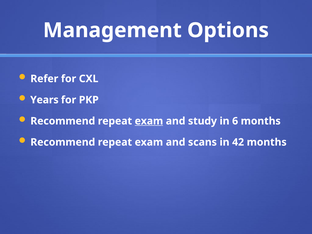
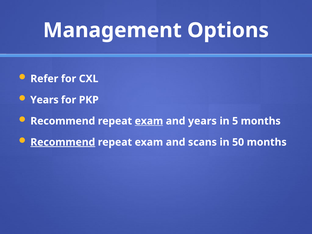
and study: study -> years
6: 6 -> 5
Recommend at (63, 142) underline: none -> present
42: 42 -> 50
